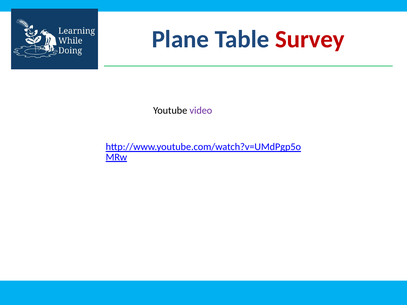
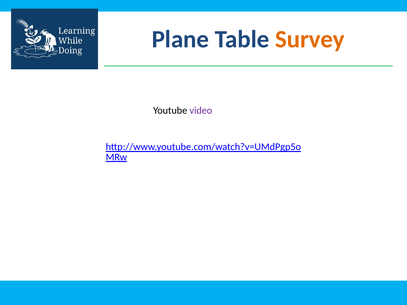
Survey colour: red -> orange
